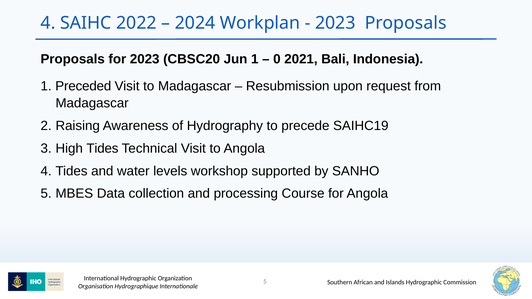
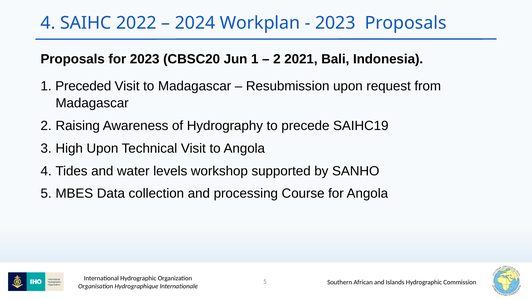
0 at (277, 59): 0 -> 2
High Tides: Tides -> Upon
